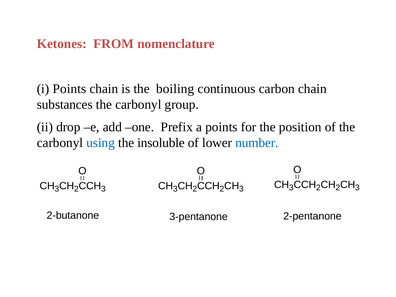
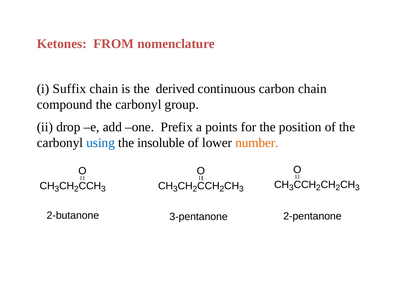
i Points: Points -> Suffix
boiling: boiling -> derived
substances: substances -> compound
number colour: blue -> orange
